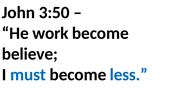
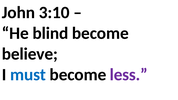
3:50: 3:50 -> 3:10
work: work -> blind
less colour: blue -> purple
